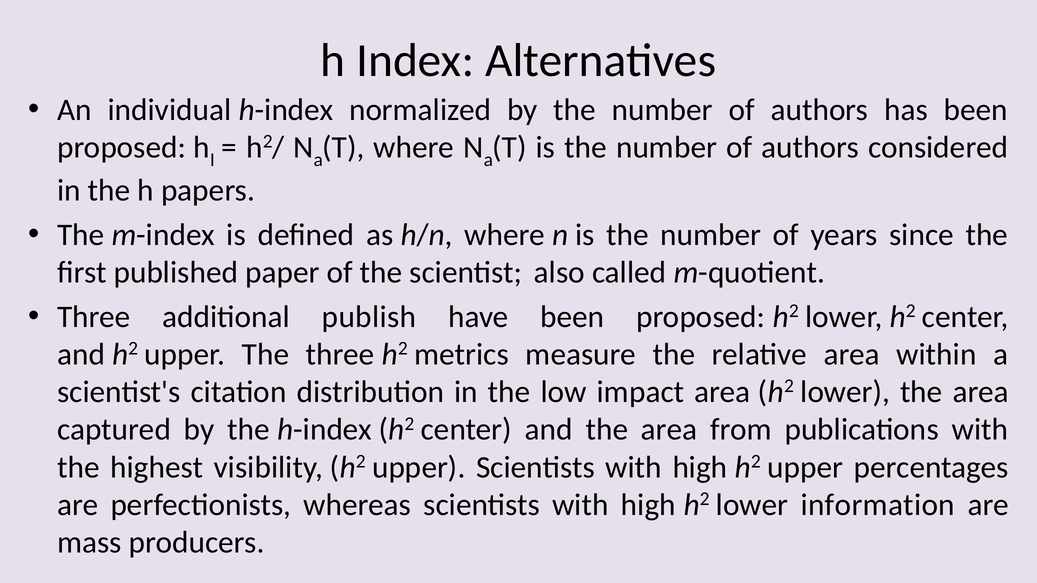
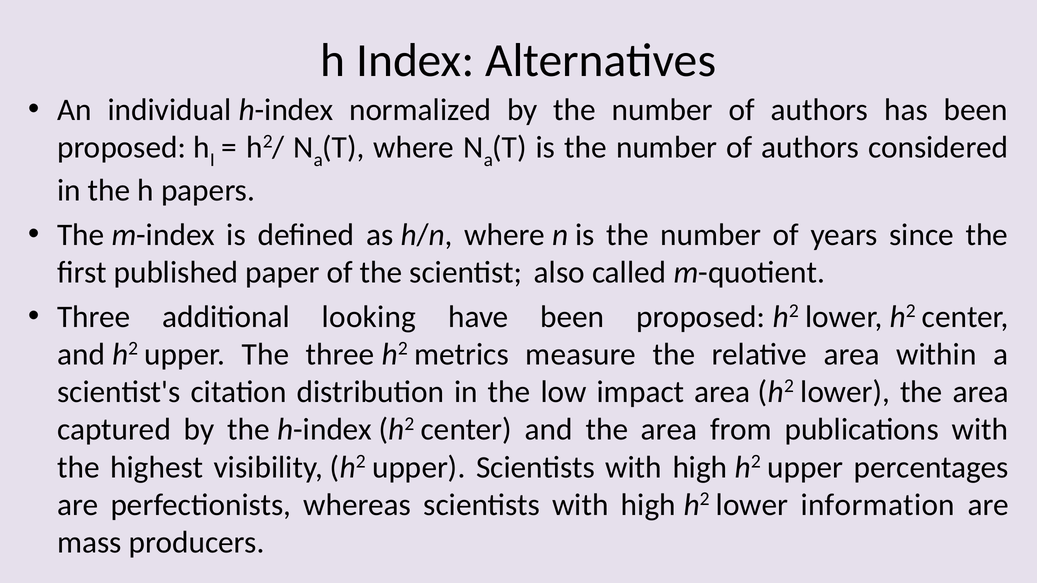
publish: publish -> looking
